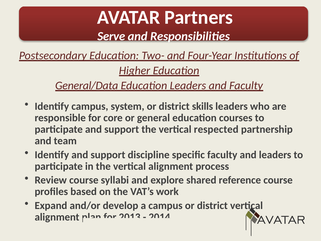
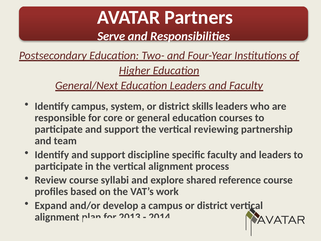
General/Data: General/Data -> General/Next
respected: respected -> reviewing
